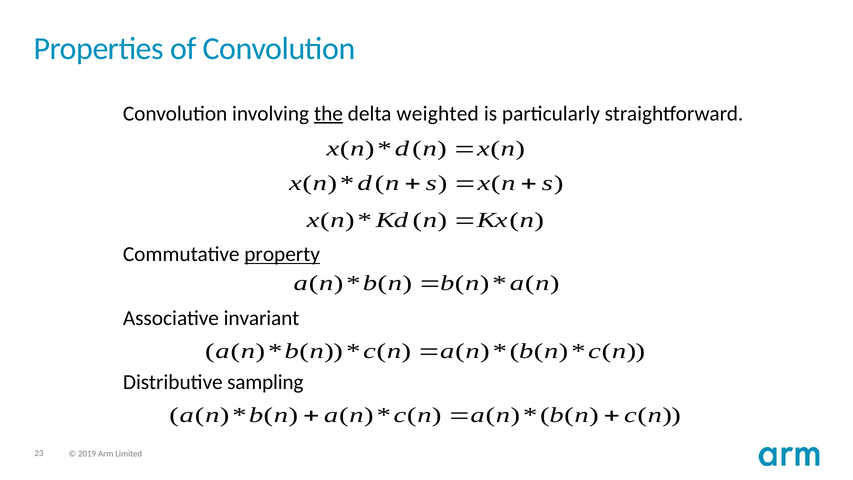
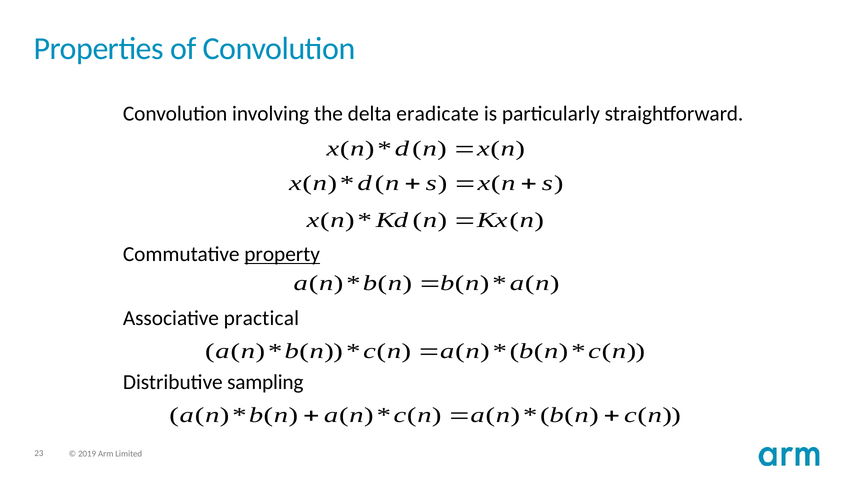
the underline: present -> none
weighted: weighted -> eradicate
invariant: invariant -> practical
